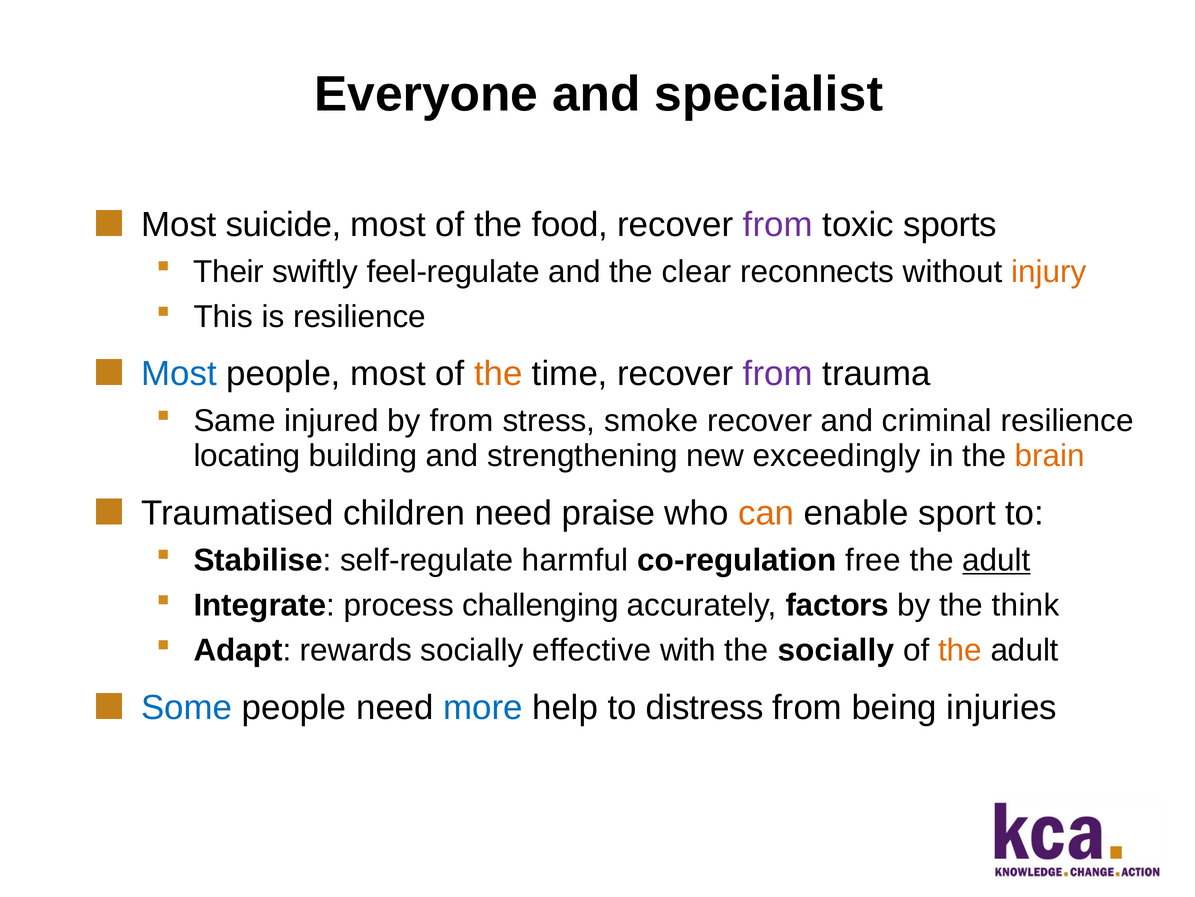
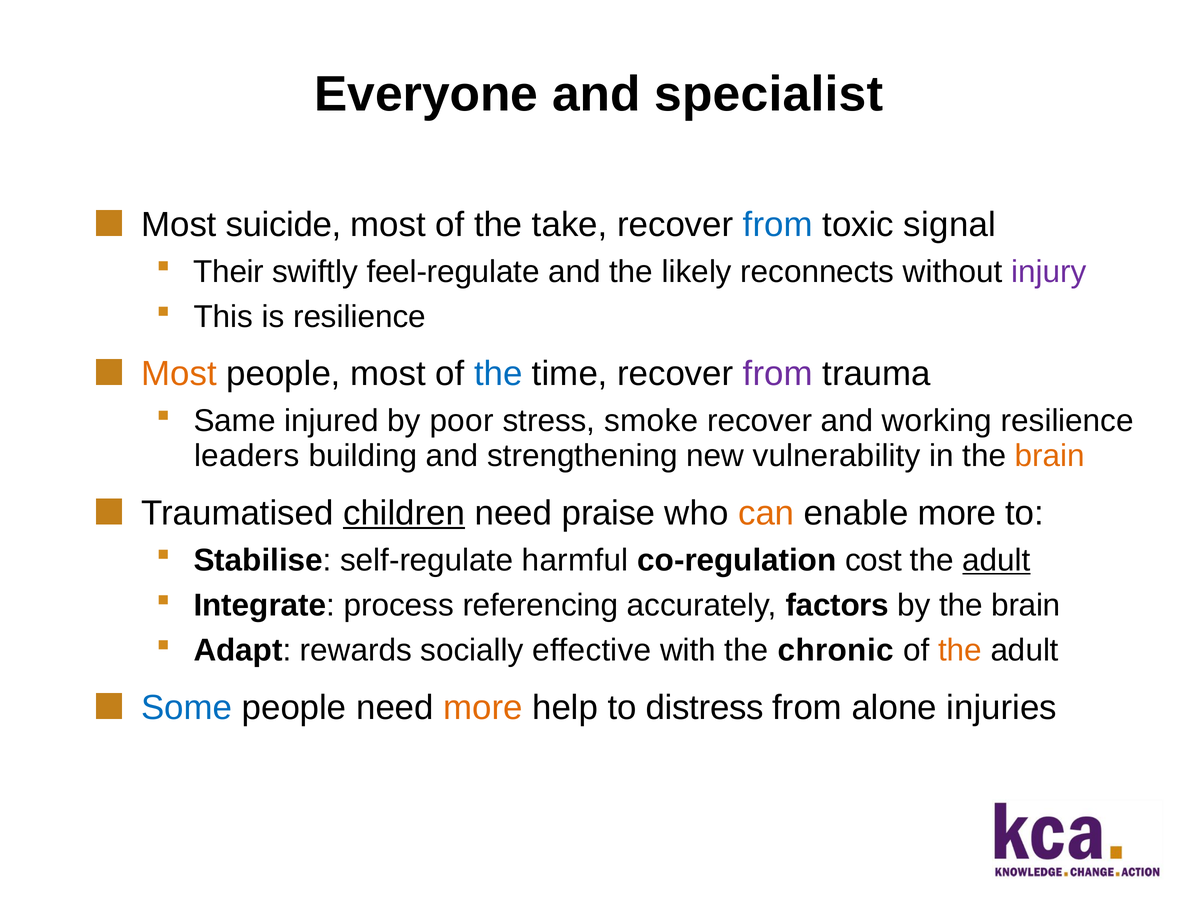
food: food -> take
from at (778, 224) colour: purple -> blue
sports: sports -> signal
clear: clear -> likely
injury colour: orange -> purple
Most at (179, 373) colour: blue -> orange
the at (498, 373) colour: orange -> blue
by from: from -> poor
criminal: criminal -> working
locating: locating -> leaders
exceedingly: exceedingly -> vulnerability
children underline: none -> present
enable sport: sport -> more
free: free -> cost
challenging: challenging -> referencing
by the think: think -> brain
the socially: socially -> chronic
more at (483, 707) colour: blue -> orange
being: being -> alone
